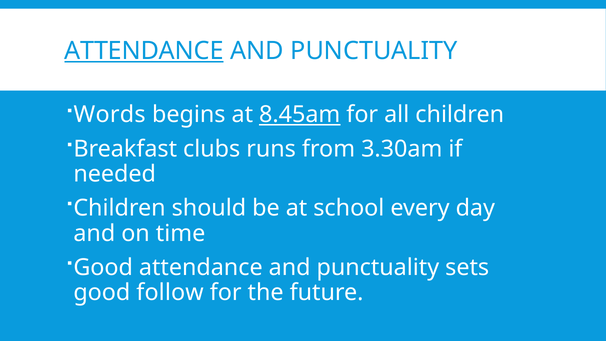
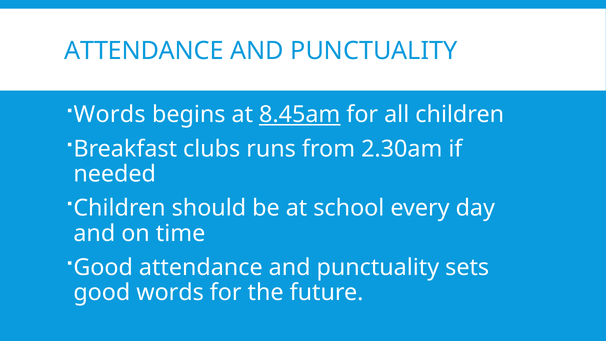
ATTENDANCE at (144, 51) underline: present -> none
3.30am: 3.30am -> 2.30am
good follow: follow -> words
